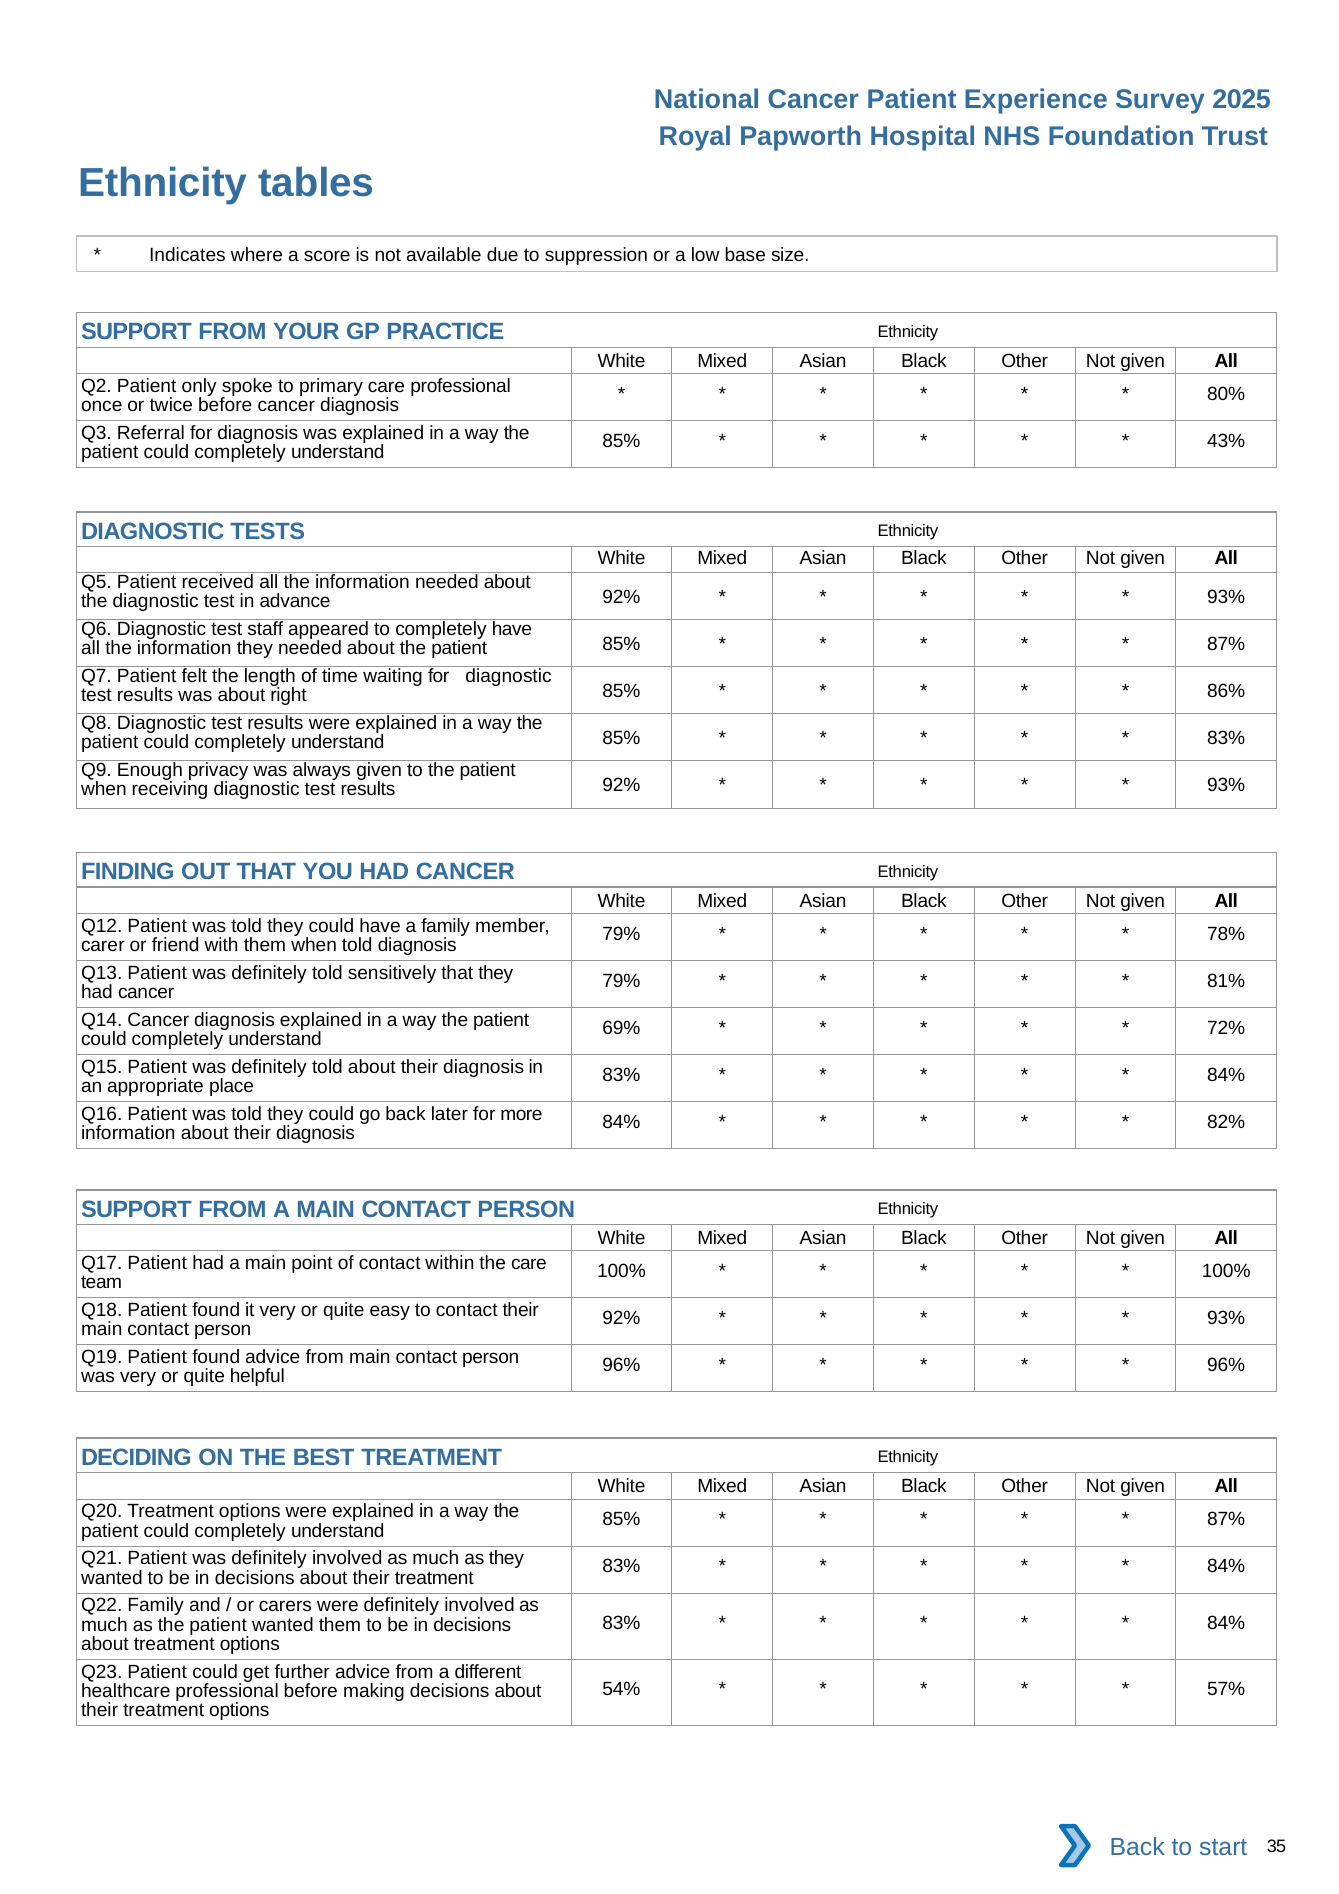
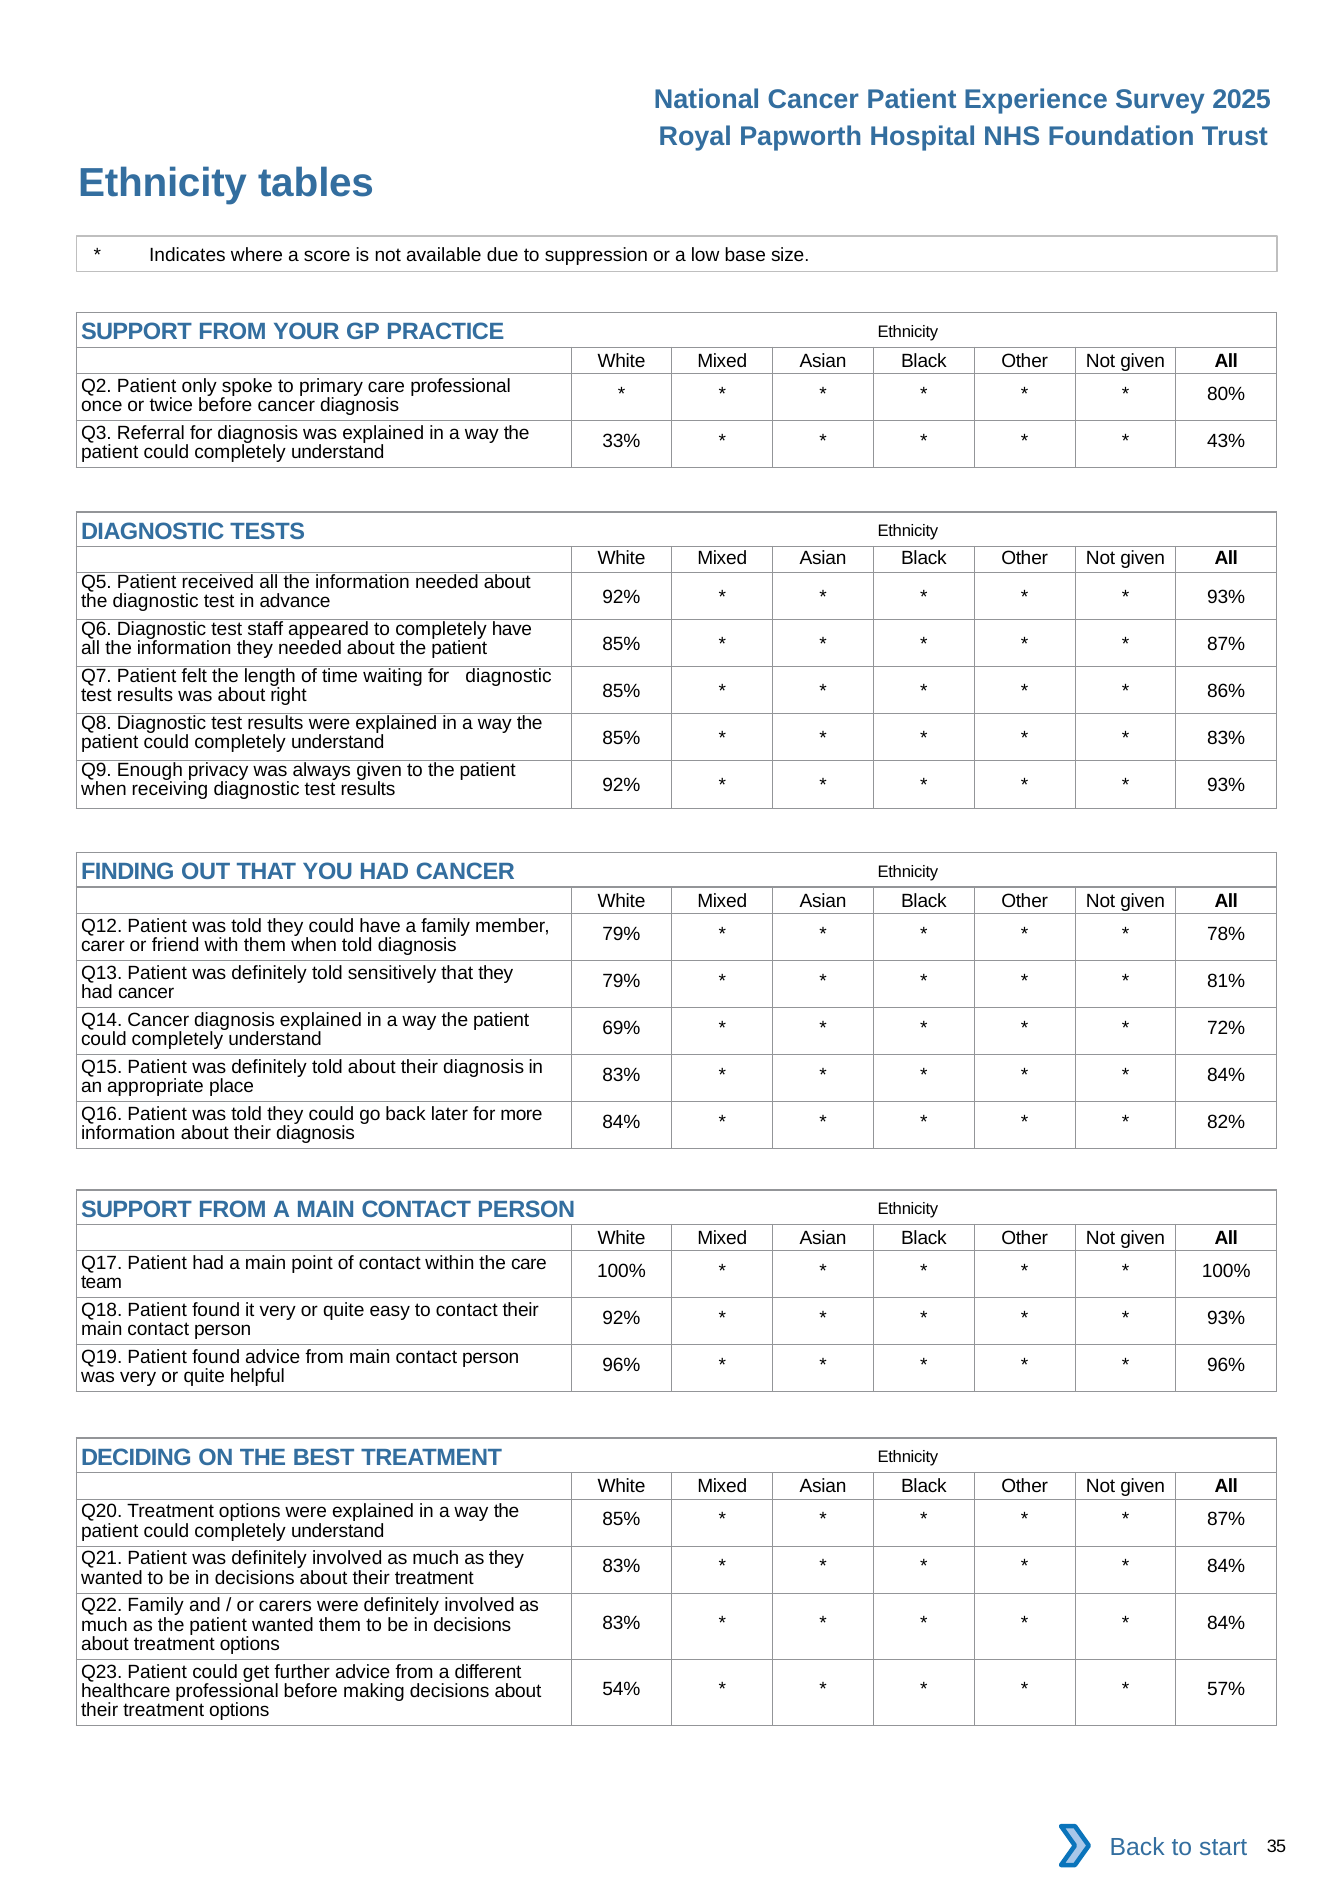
85% at (621, 441): 85% -> 33%
